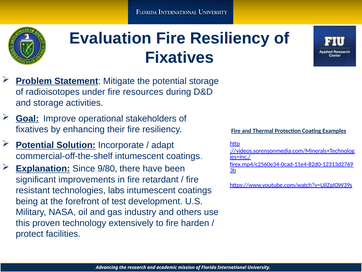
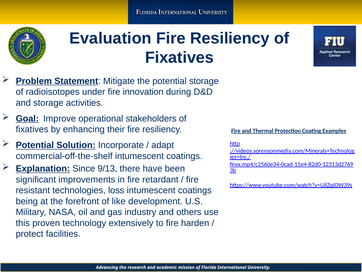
resources: resources -> innovation
9/80: 9/80 -> 9/13
labs: labs -> loss
test: test -> like
